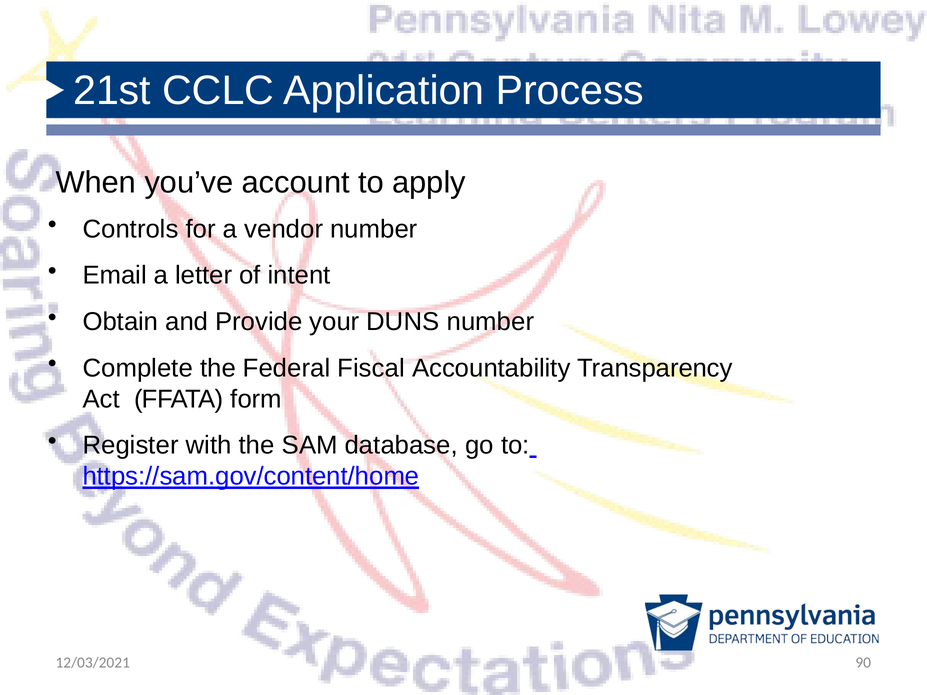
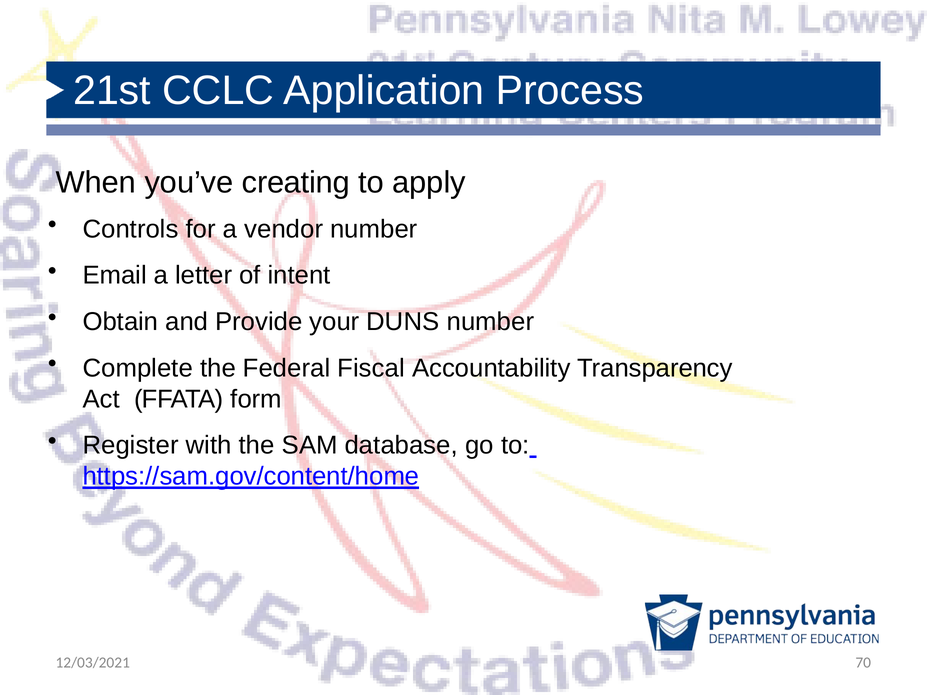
account: account -> creating
90: 90 -> 70
